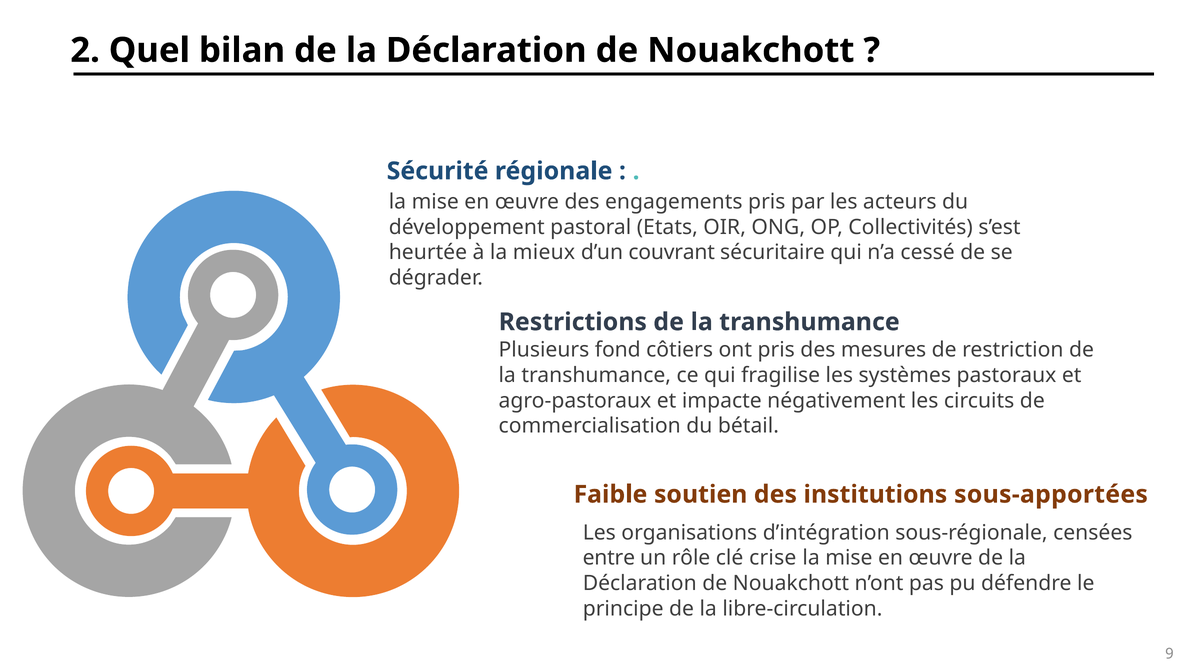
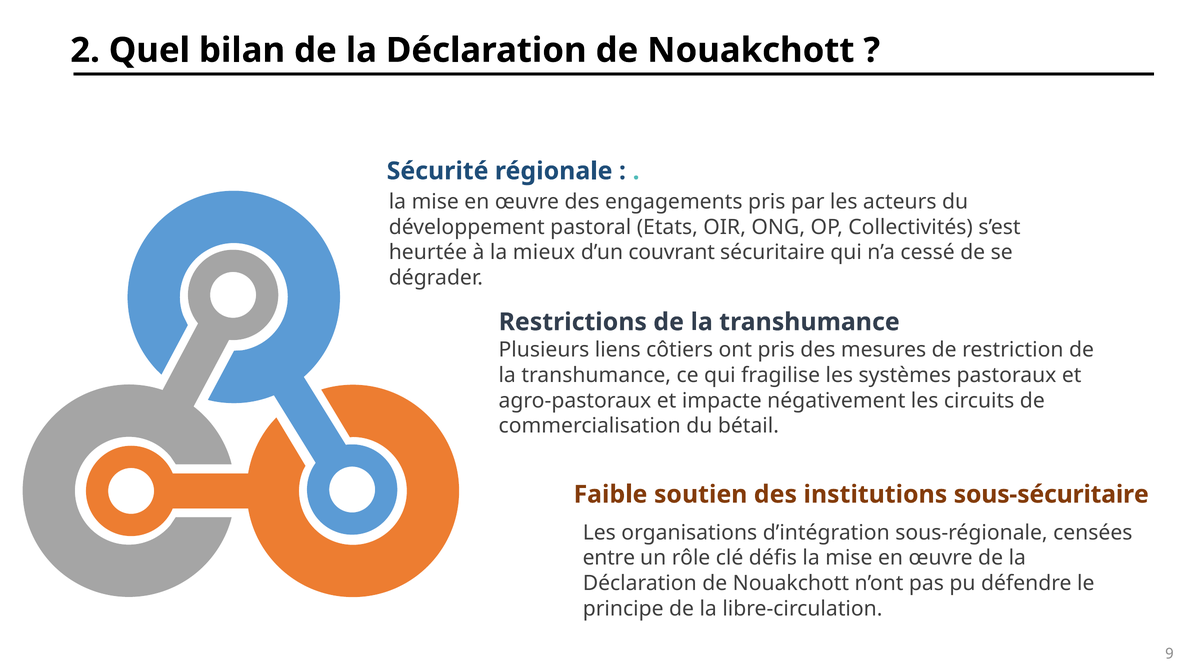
fond: fond -> liens
sous-apportées: sous-apportées -> sous-sécuritaire
crise: crise -> défis
